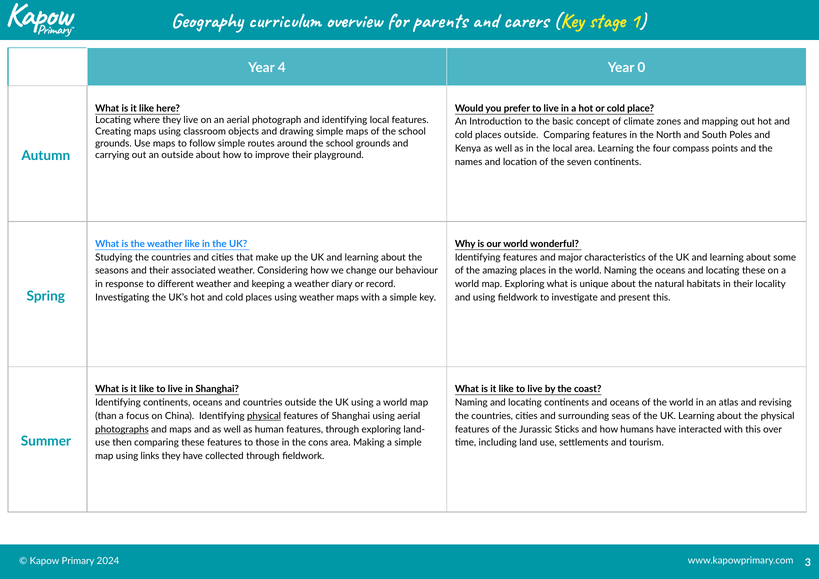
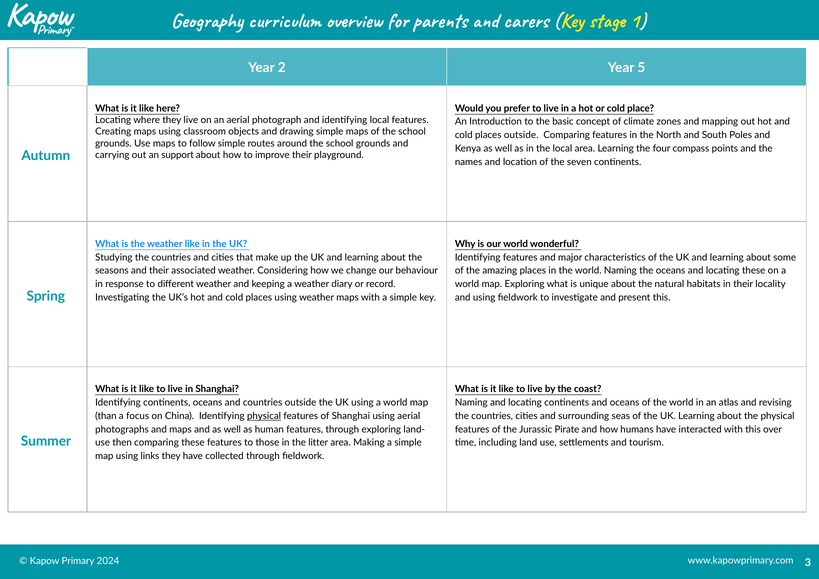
4: 4 -> 2
0: 0 -> 5
an outside: outside -> support
photographs underline: present -> none
Sticks: Sticks -> Pirate
cons: cons -> litter
